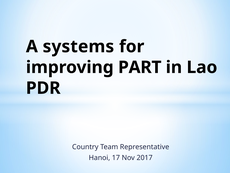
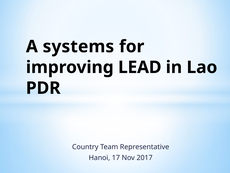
PART: PART -> LEAD
